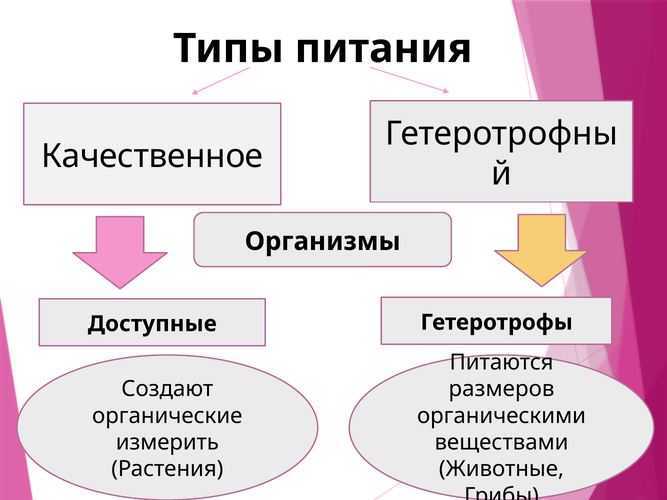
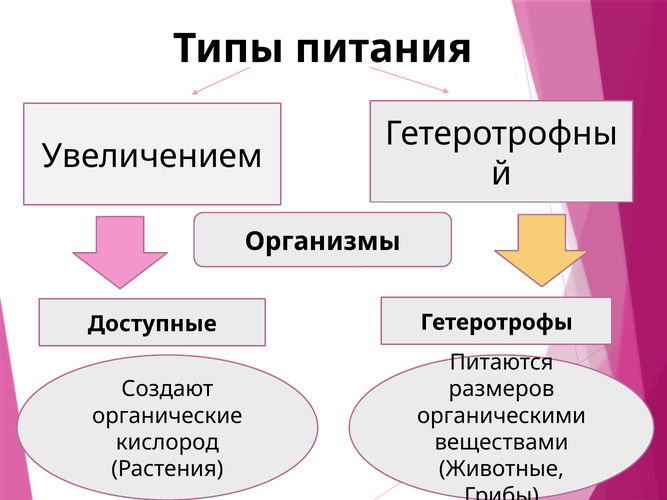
Качественное: Качественное -> Увеличением
измерить: измерить -> кислород
